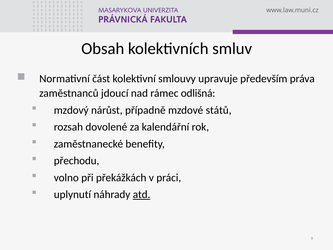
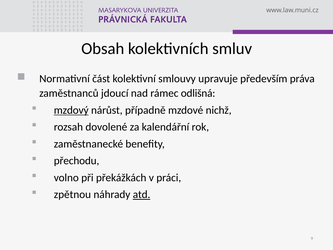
mzdový underline: none -> present
států: států -> nichž
uplynutí: uplynutí -> zpětnou
